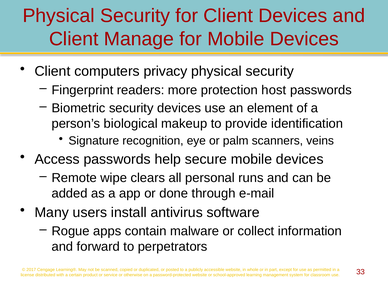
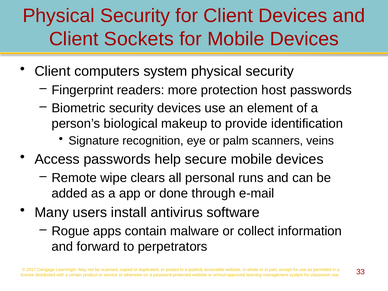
Manage: Manage -> Sockets
computers privacy: privacy -> system
